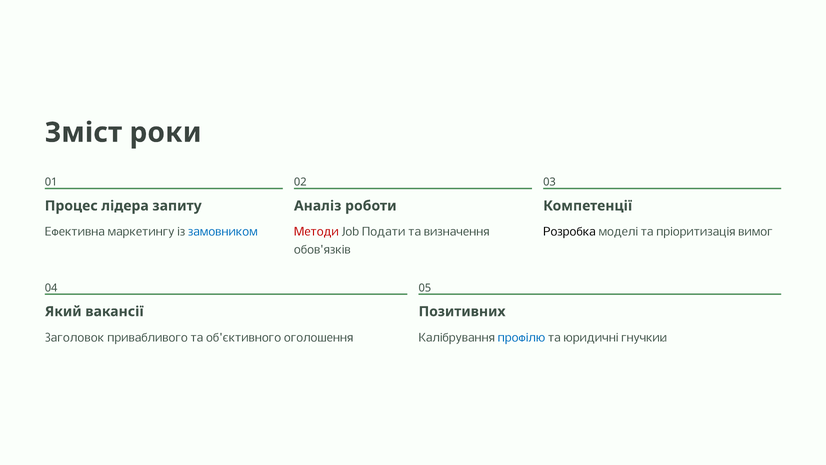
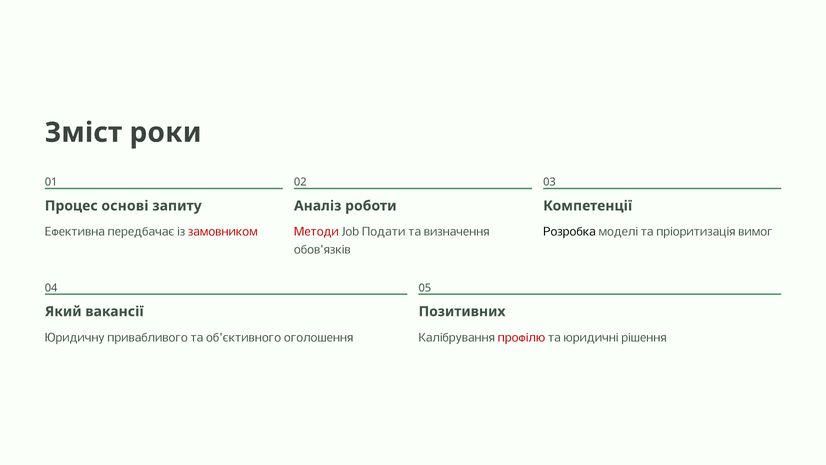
лідера: лідера -> основі
маркетингу: маркетингу -> передбачає
замовником colour: blue -> red
Заголовок: Заголовок -> Юридичну
профілю colour: blue -> red
гнучкий: гнучкий -> рішення
